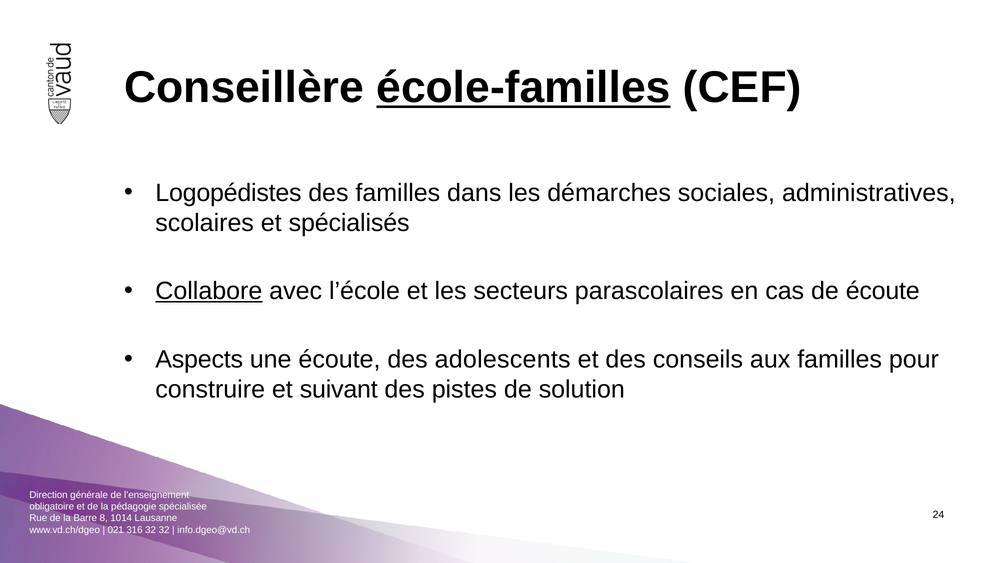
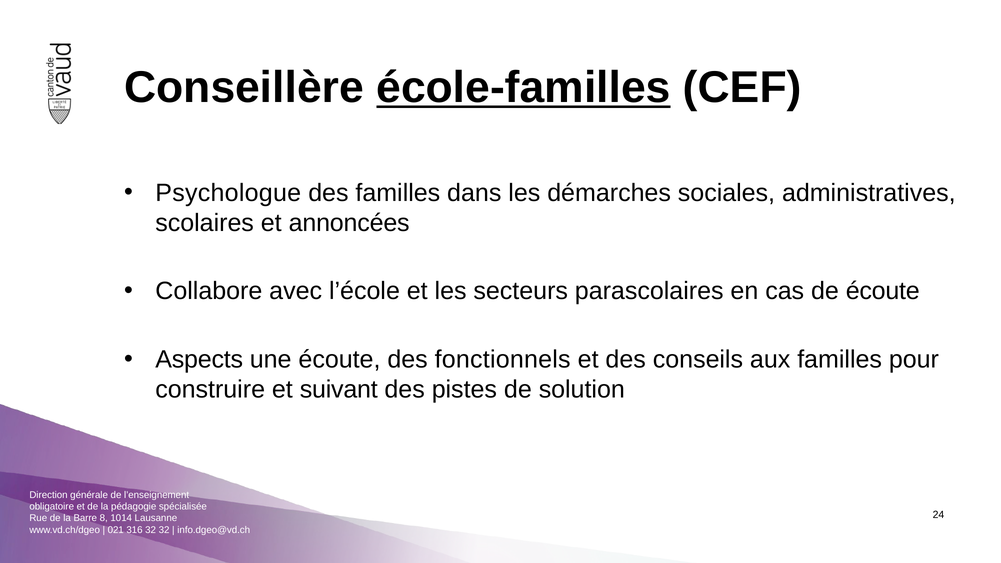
Logopédistes: Logopédistes -> Psychologue
spécialisés: spécialisés -> annoncées
Collabore underline: present -> none
adolescents: adolescents -> fonctionnels
